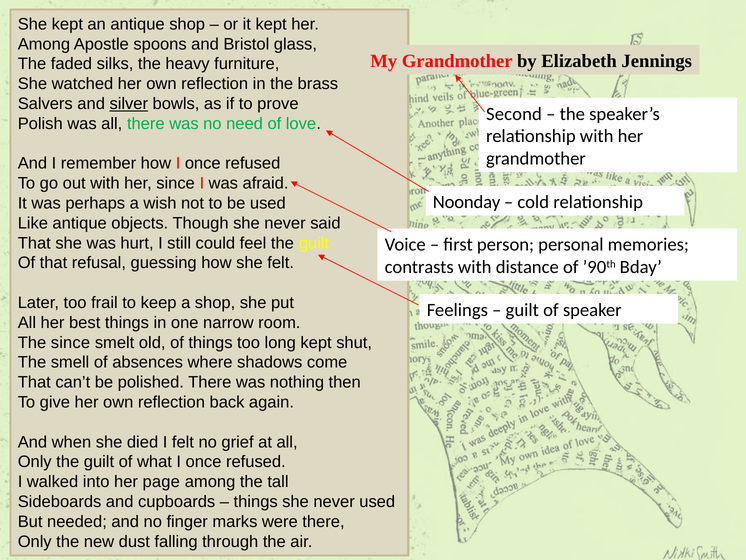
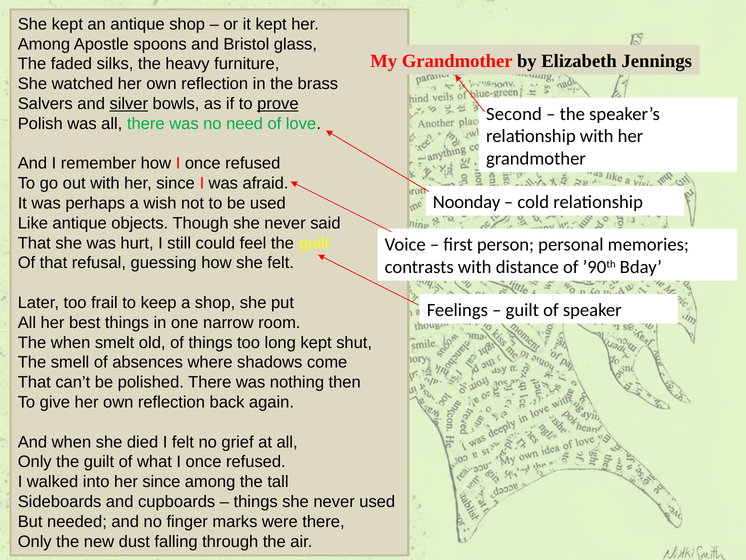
prove underline: none -> present
The since: since -> when
into her page: page -> since
